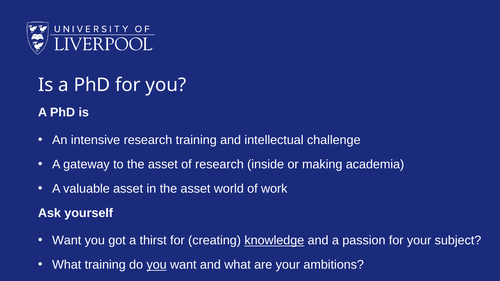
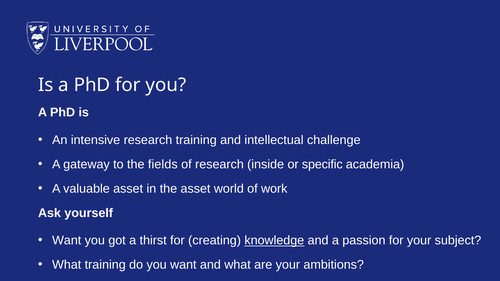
to the asset: asset -> fields
making: making -> specific
you at (157, 265) underline: present -> none
